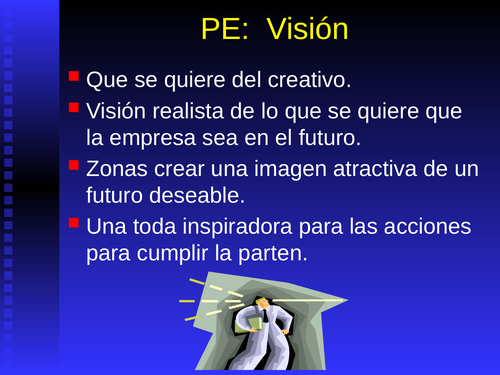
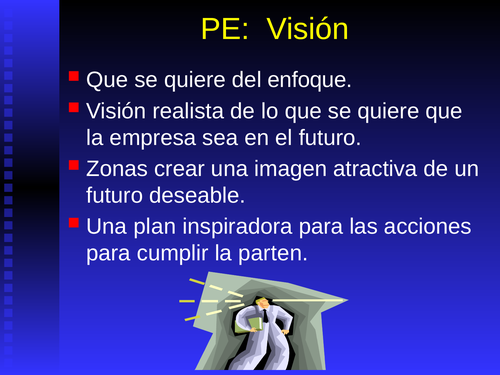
creativo: creativo -> enfoque
toda: toda -> plan
